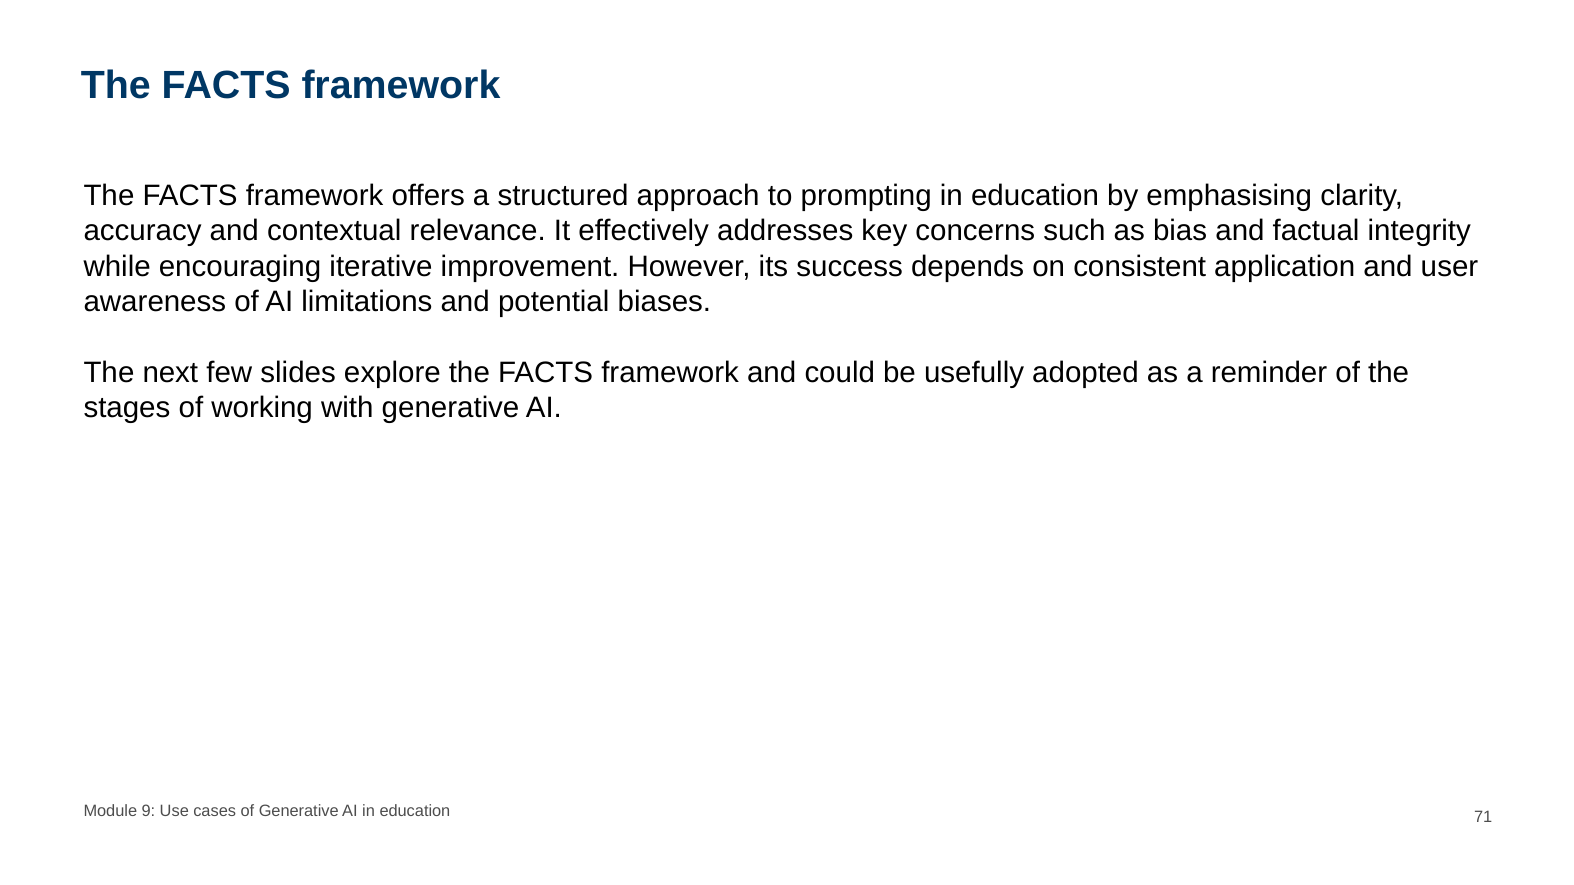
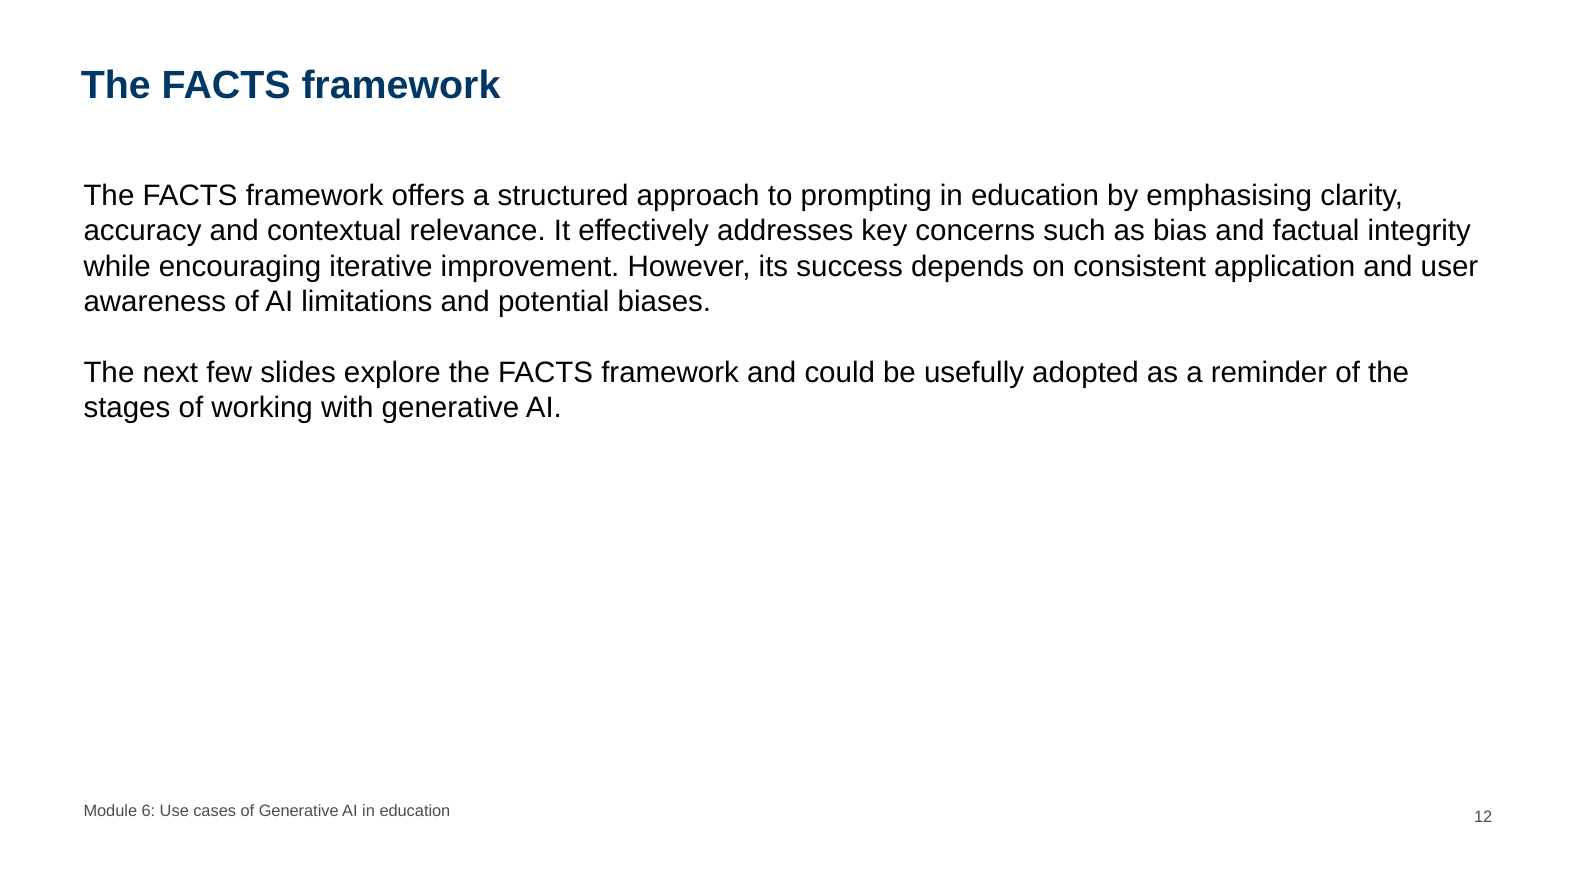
9: 9 -> 6
71: 71 -> 12
